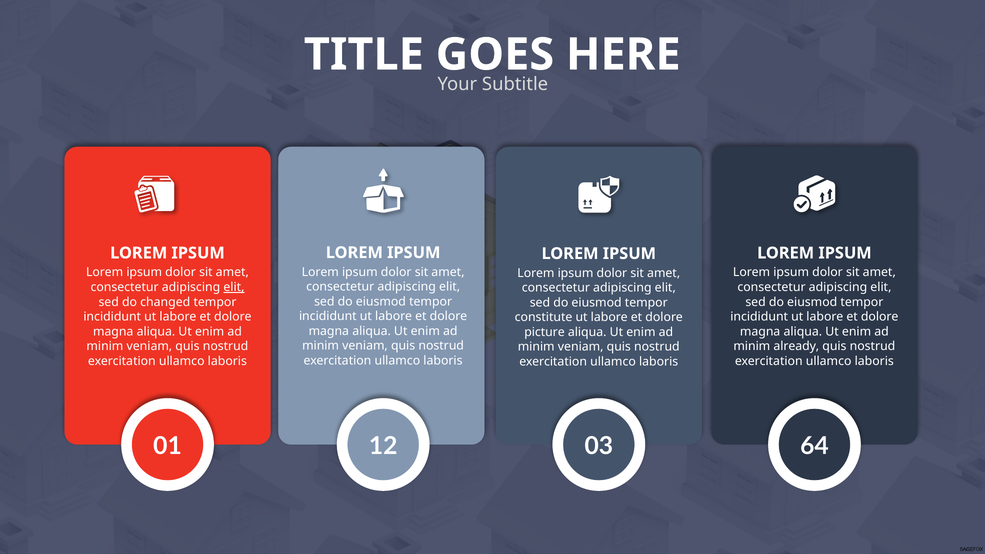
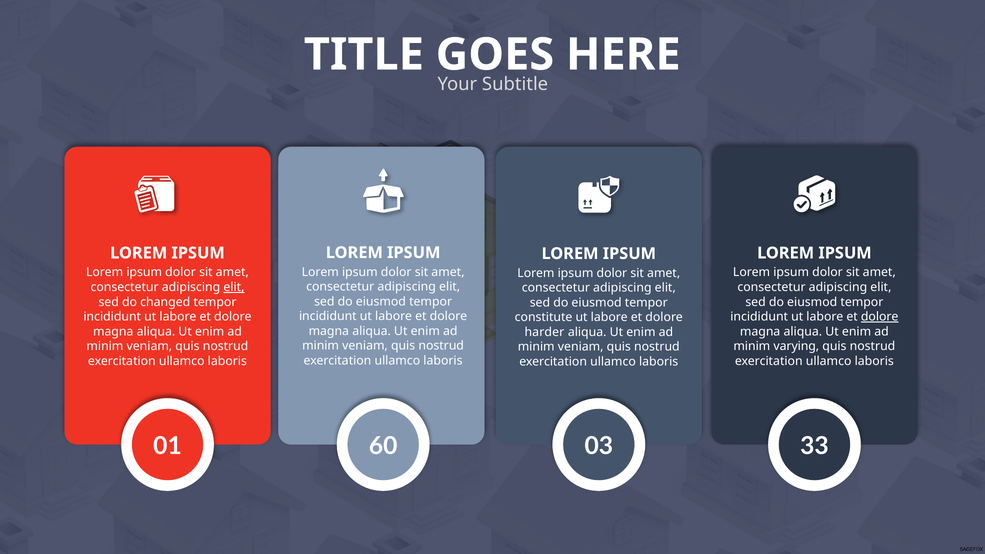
dolore at (880, 317) underline: none -> present
picture: picture -> harder
already: already -> varying
12: 12 -> 60
64: 64 -> 33
